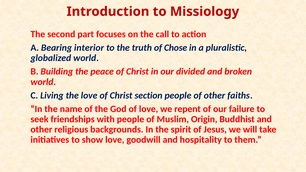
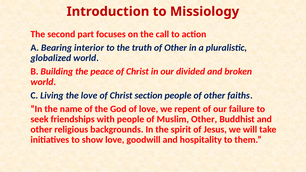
truth of Chose: Chose -> Other
Muslim Origin: Origin -> Other
